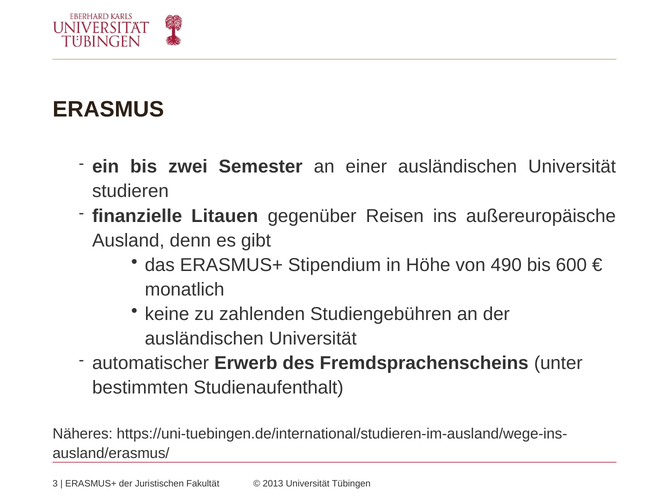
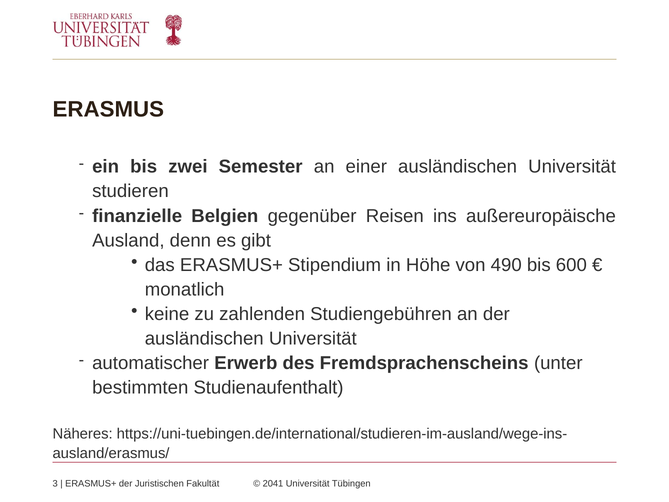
Litauen: Litauen -> Belgien
2013: 2013 -> 2041
